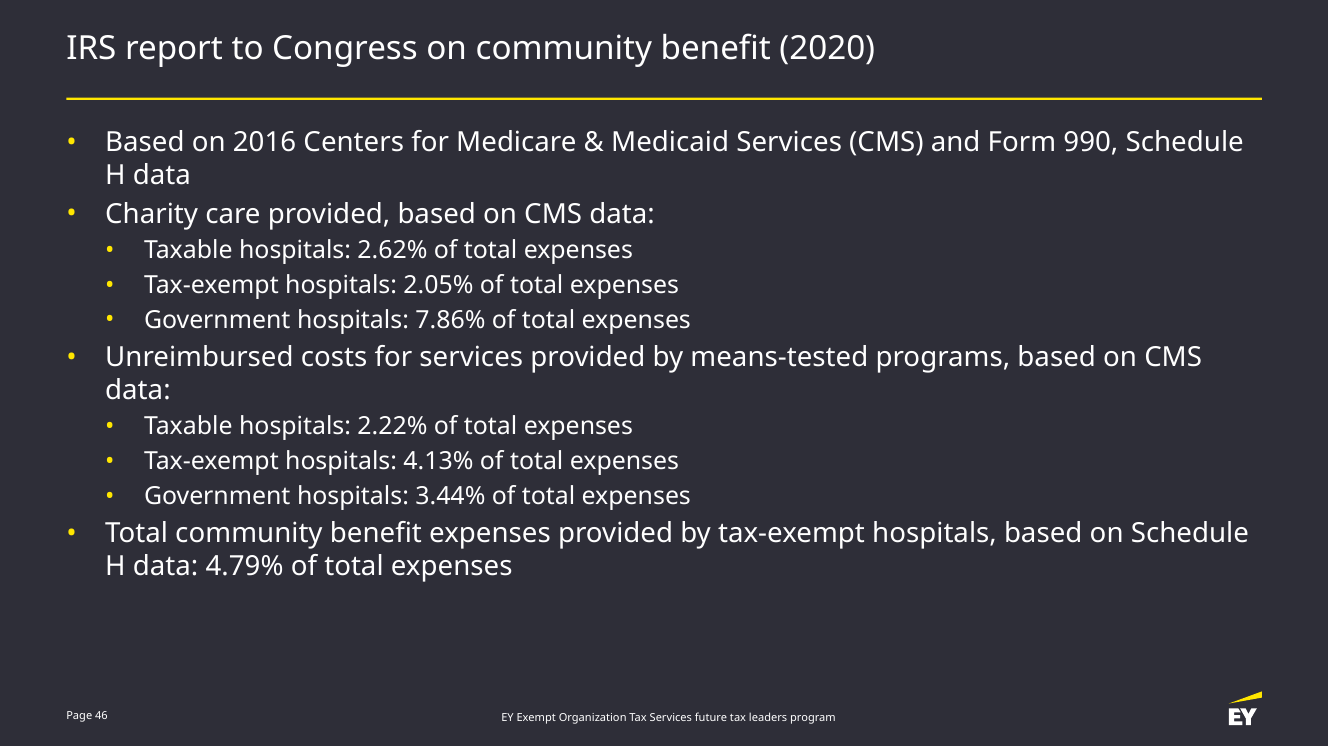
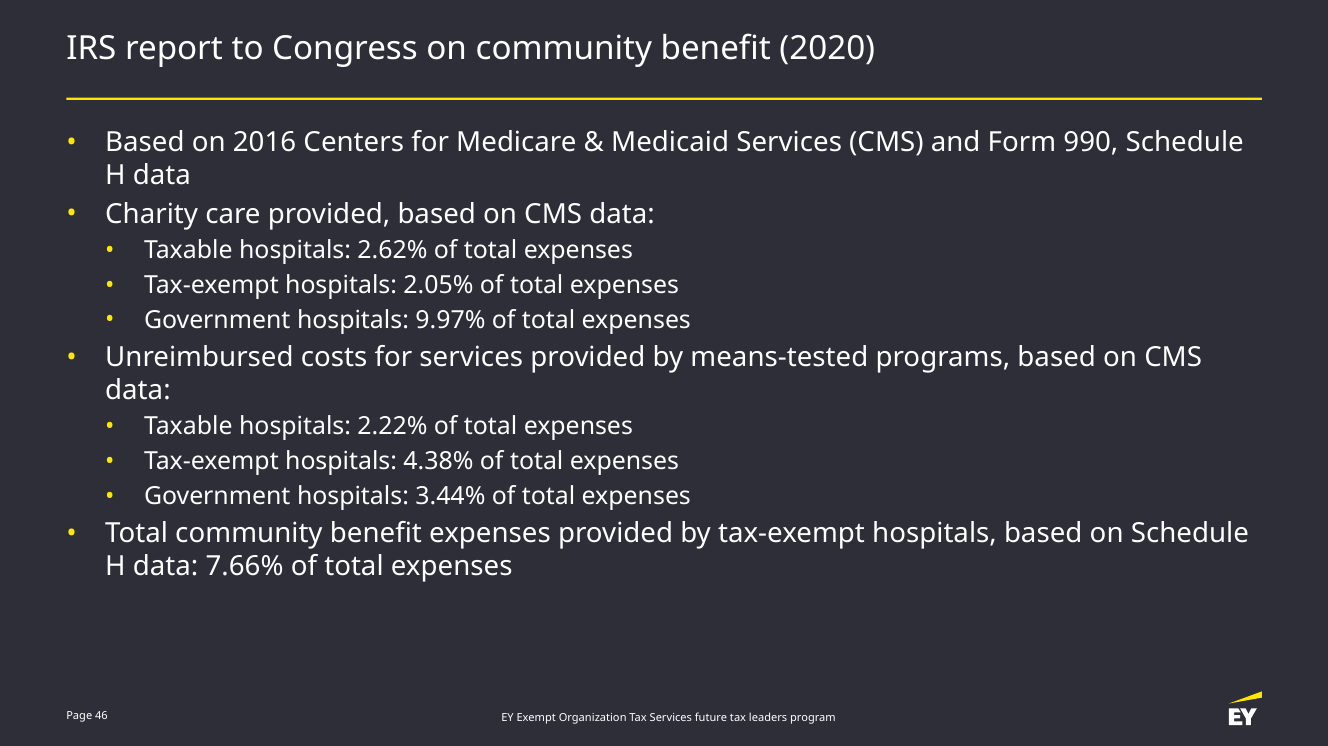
7.86%: 7.86% -> 9.97%
4.13%: 4.13% -> 4.38%
4.79%: 4.79% -> 7.66%
